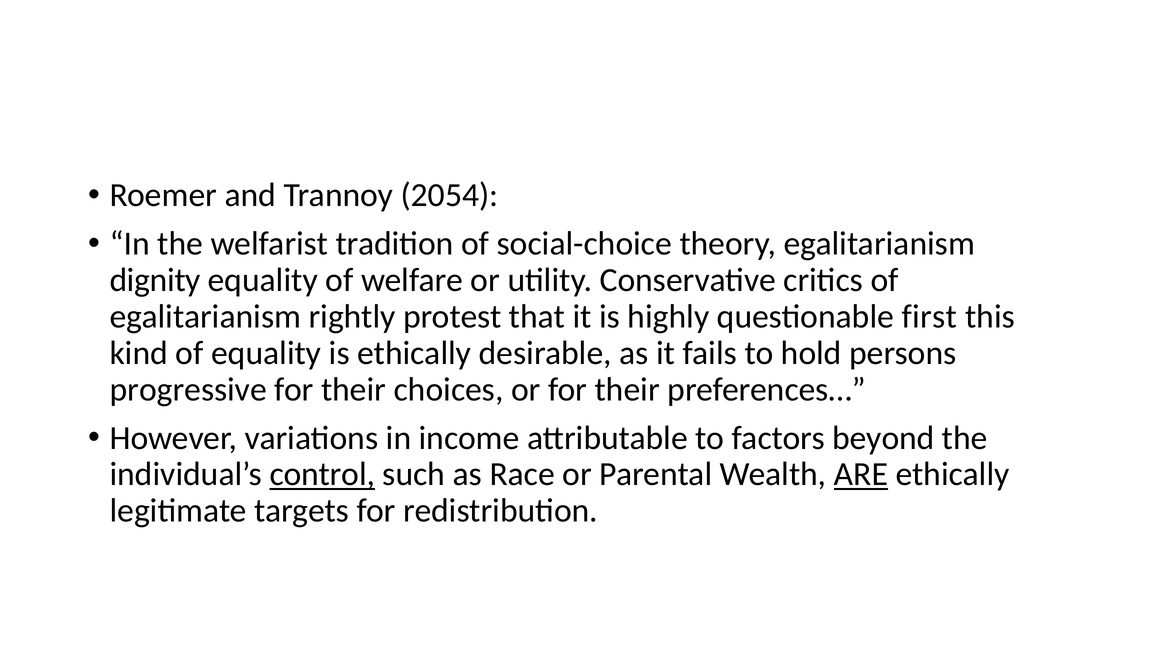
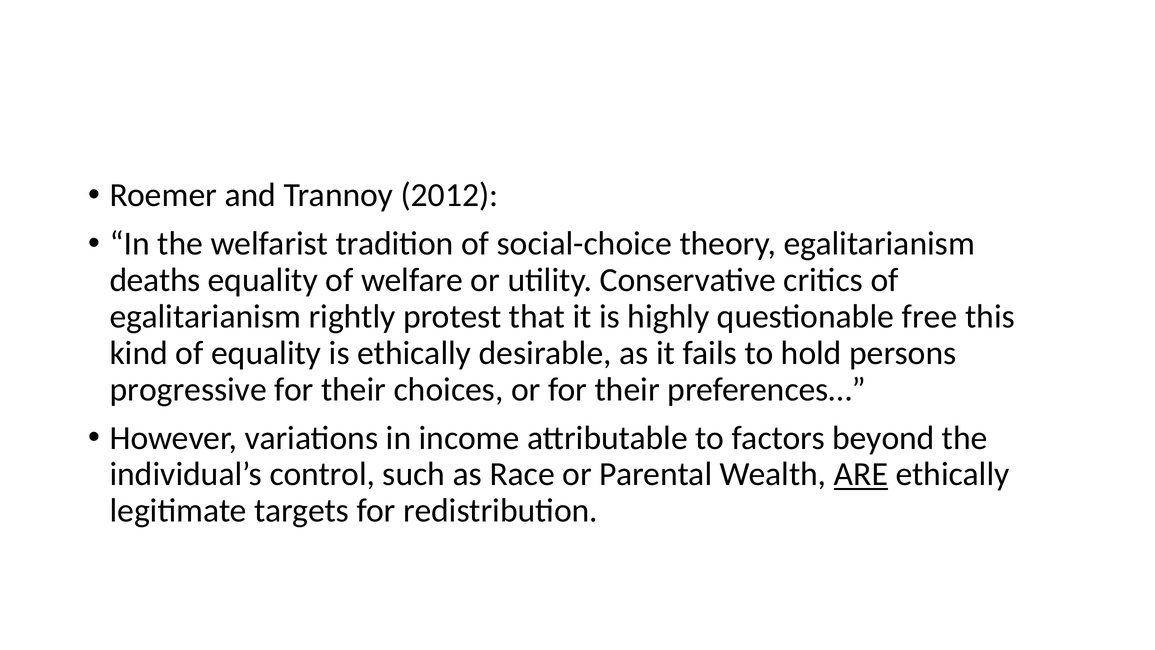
2054: 2054 -> 2012
dignity: dignity -> deaths
first: first -> free
control underline: present -> none
